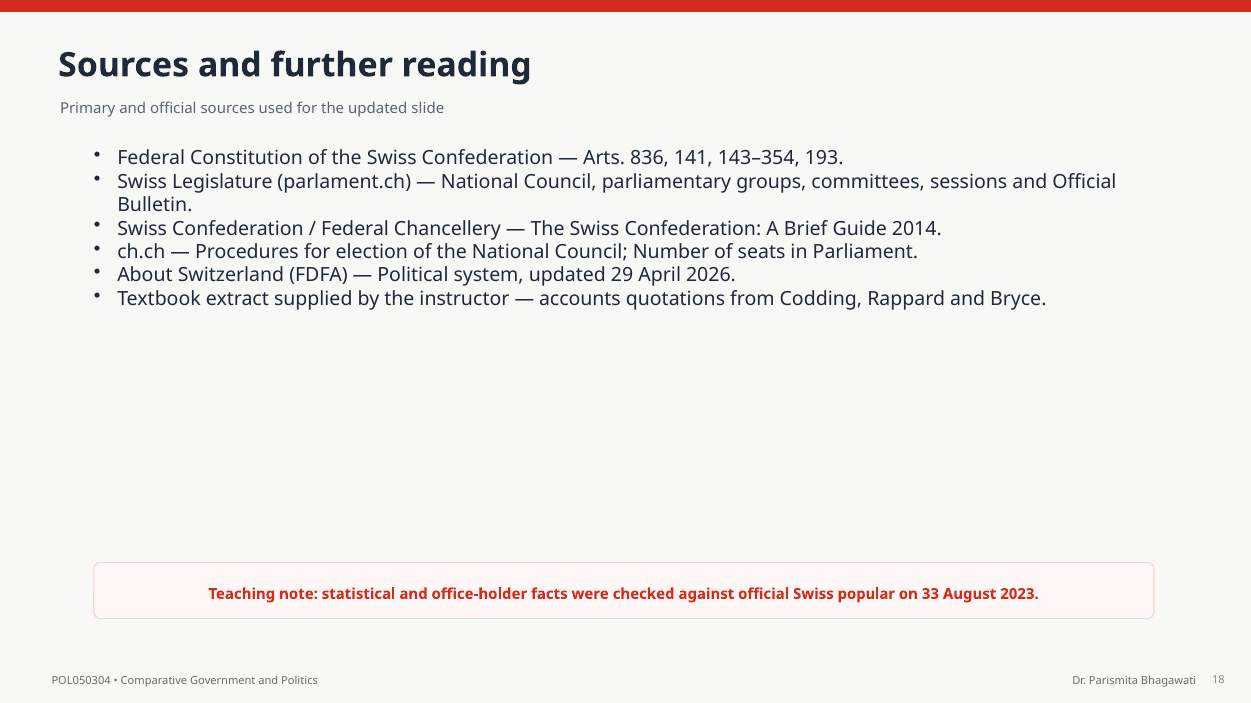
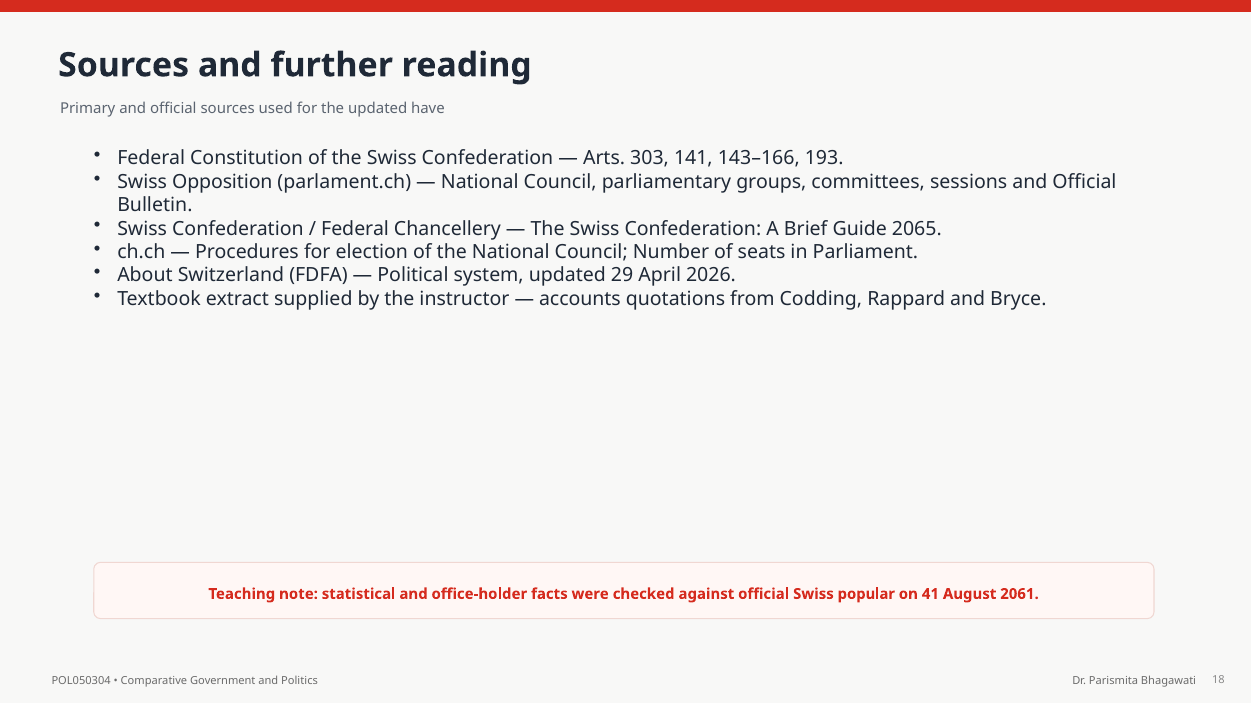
slide: slide -> have
836: 836 -> 303
143–354: 143–354 -> 143–166
Legislature: Legislature -> Opposition
2014: 2014 -> 2065
33: 33 -> 41
2023: 2023 -> 2061
